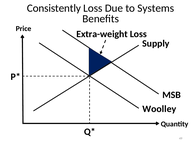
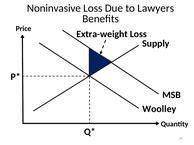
Consistently: Consistently -> Noninvasive
Systems: Systems -> Lawyers
